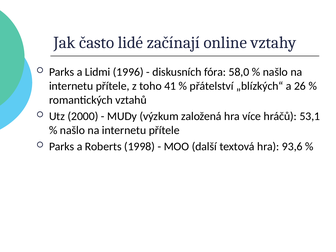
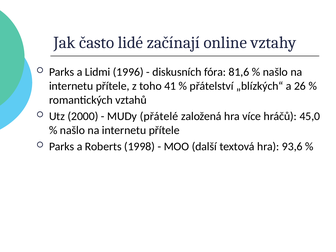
58,0: 58,0 -> 81,6
výzkum: výzkum -> přátelé
53,1: 53,1 -> 45,0
